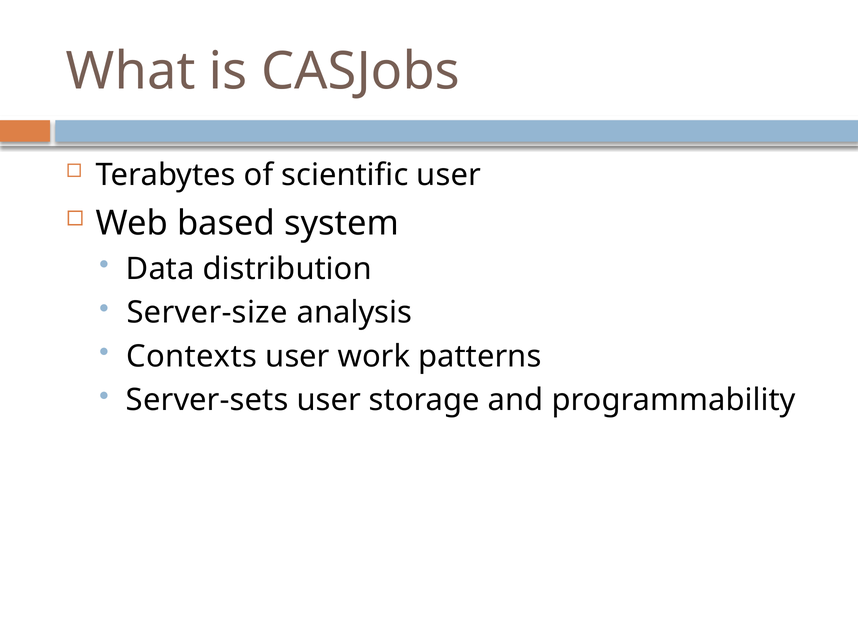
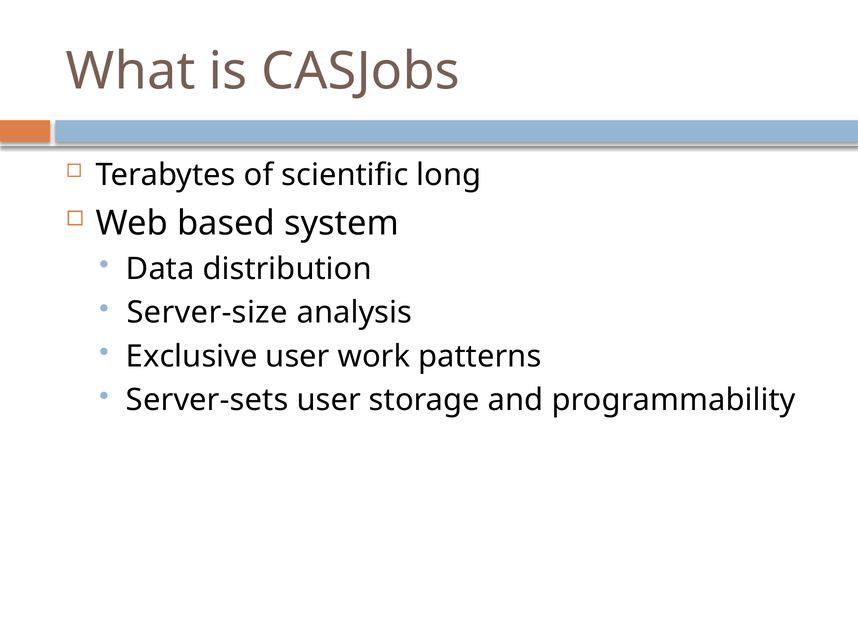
scientific user: user -> long
Contexts: Contexts -> Exclusive
